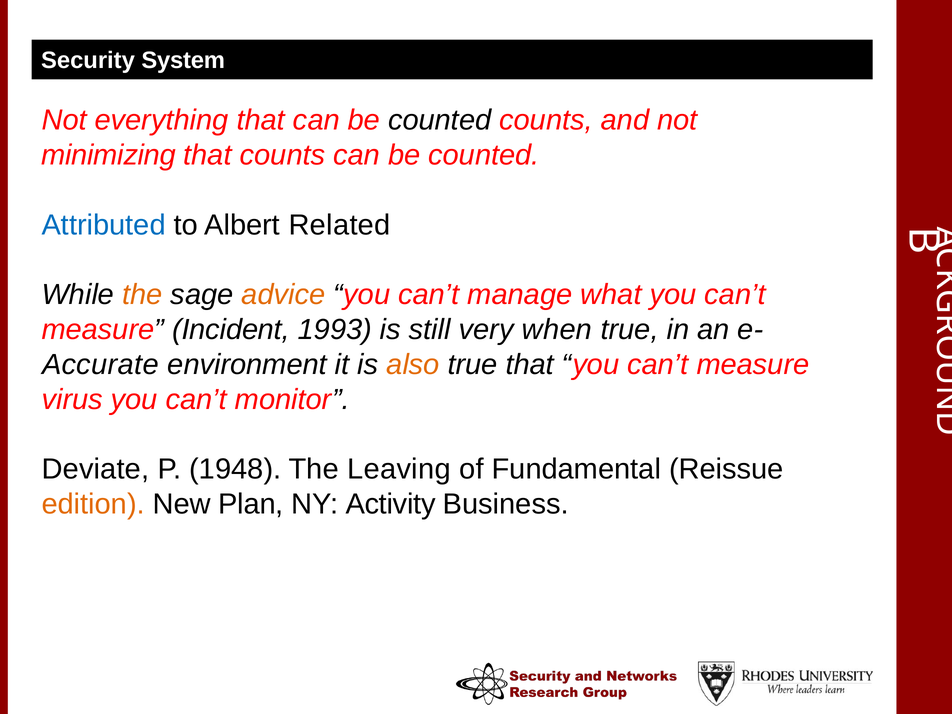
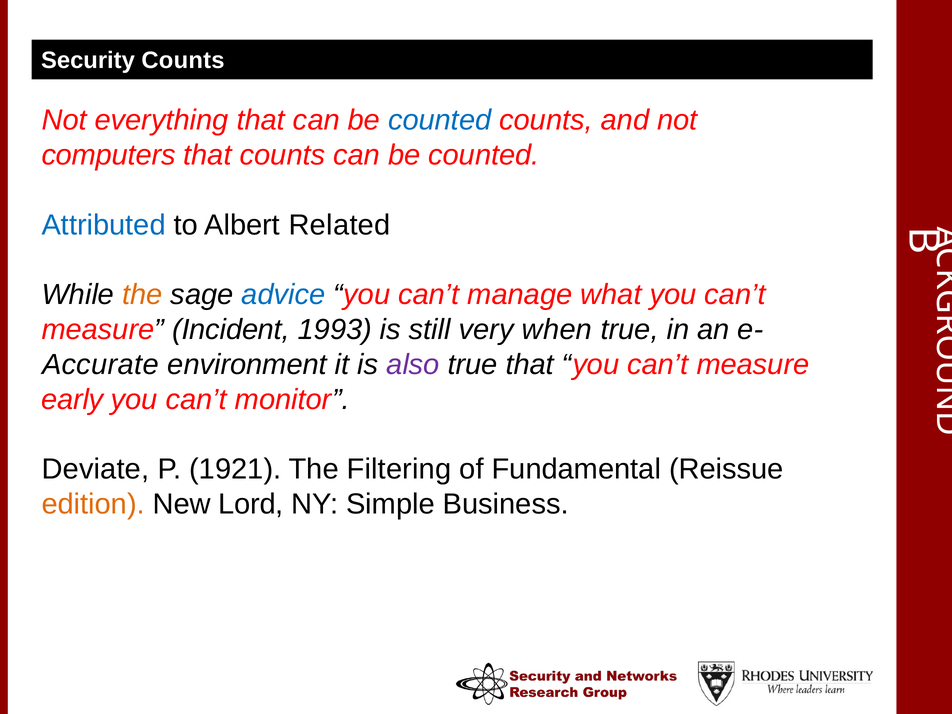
Security System: System -> Counts
counted at (440, 120) colour: black -> blue
minimizing: minimizing -> computers
advice colour: orange -> blue
also colour: orange -> purple
virus: virus -> early
1948: 1948 -> 1921
Leaving: Leaving -> Filtering
Plan: Plan -> Lord
Activity: Activity -> Simple
